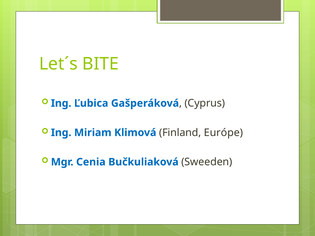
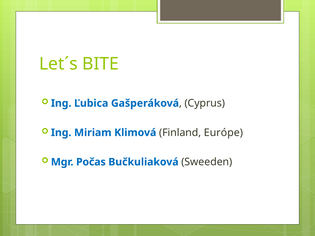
Cenia: Cenia -> Počas
